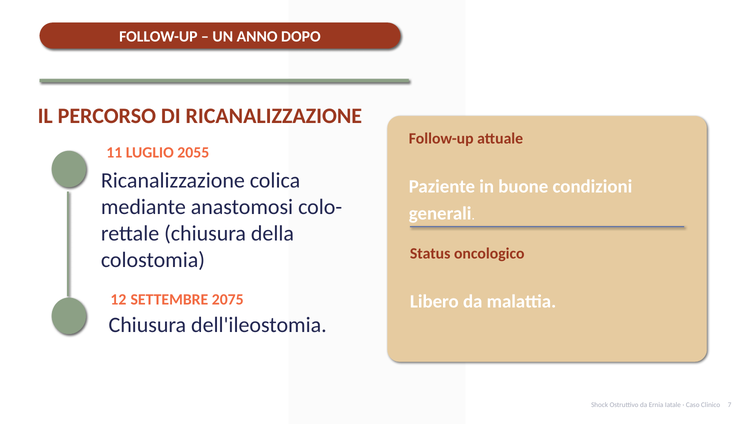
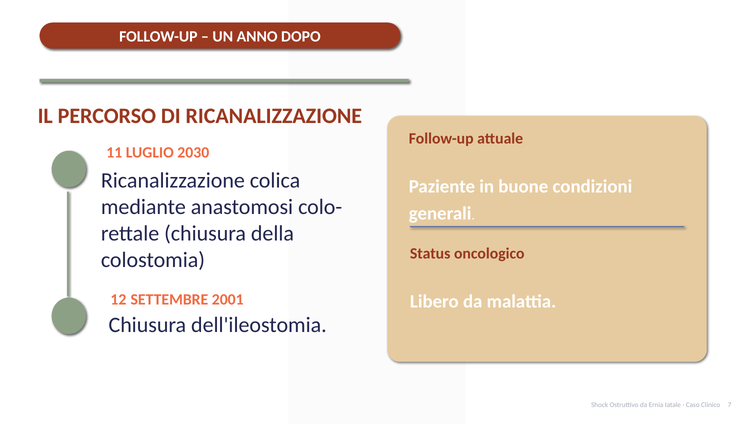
2055: 2055 -> 2030
2075: 2075 -> 2001
